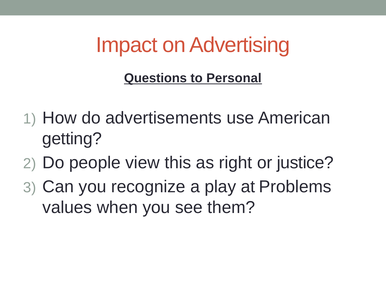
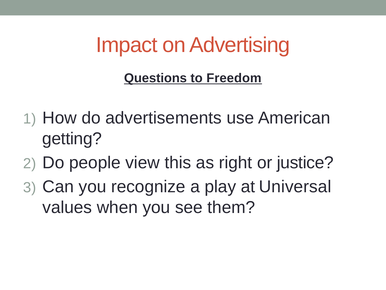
Personal: Personal -> Freedom
Problems: Problems -> Universal
